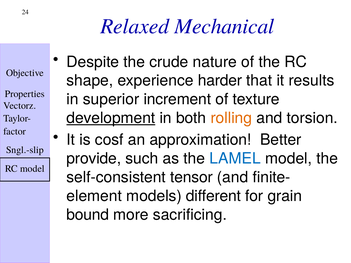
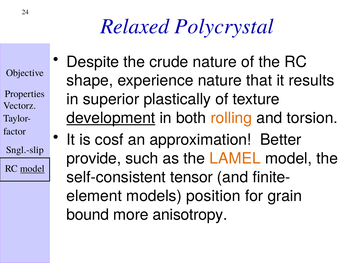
Mechanical: Mechanical -> Polycrystal
experience harder: harder -> nature
increment: increment -> plastically
LAMEL colour: blue -> orange
model at (32, 169) underline: none -> present
different: different -> position
sacrificing: sacrificing -> anisotropy
